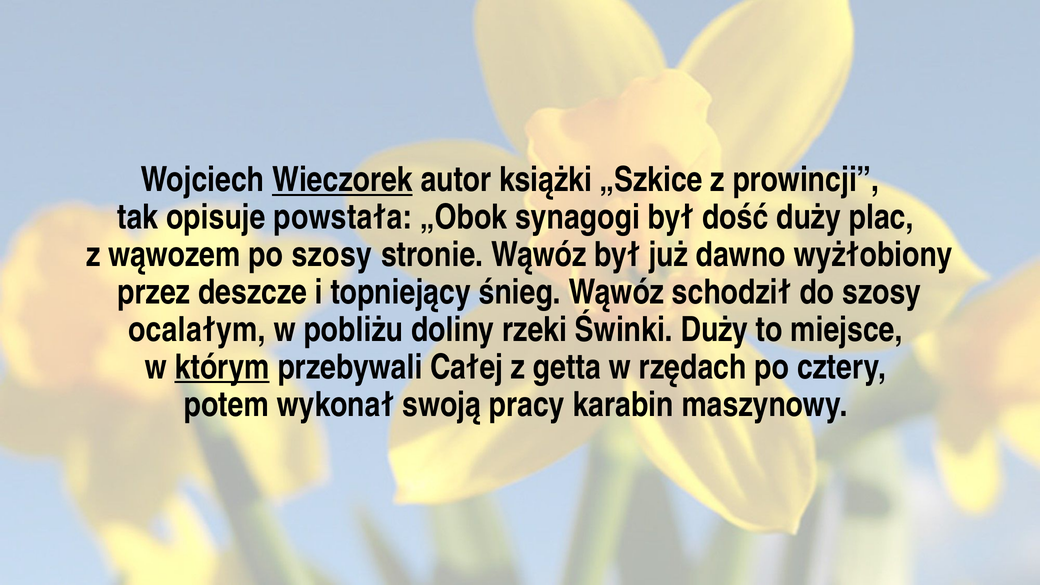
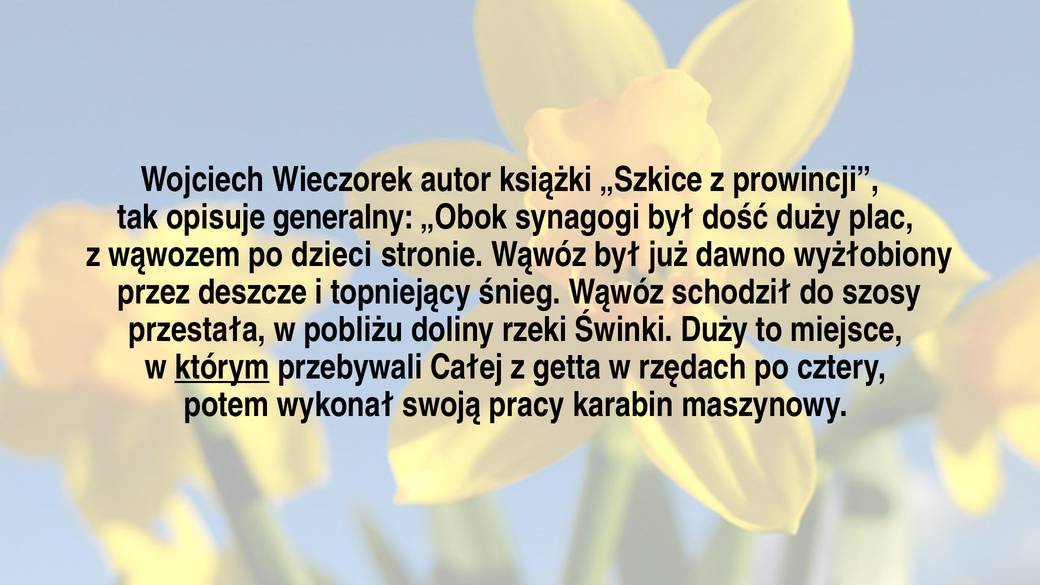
Wieczorek underline: present -> none
powstała: powstała -> generalny
po szosy: szosy -> dzieci
ocalałym: ocalałym -> przestała
